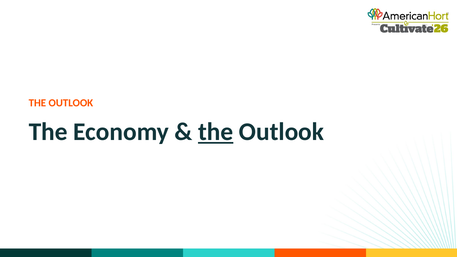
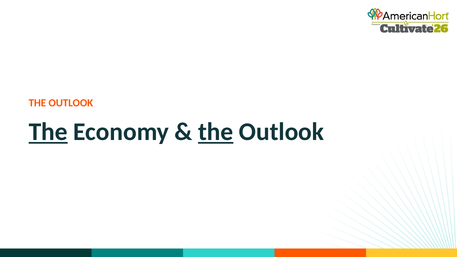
The at (48, 132) underline: none -> present
